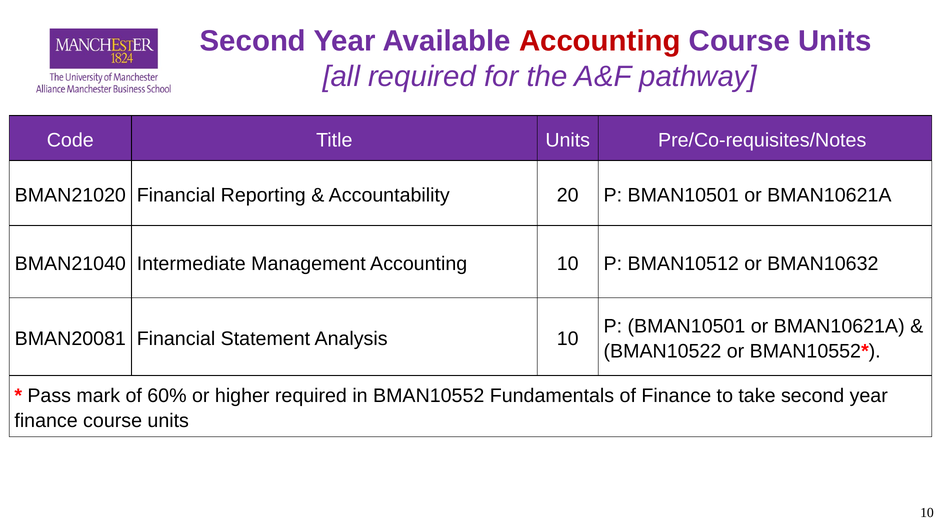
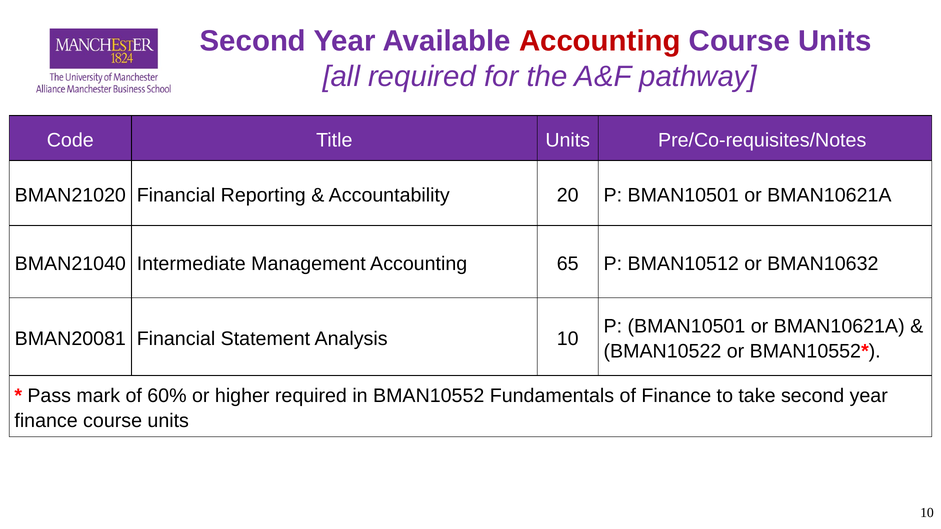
Accounting 10: 10 -> 65
